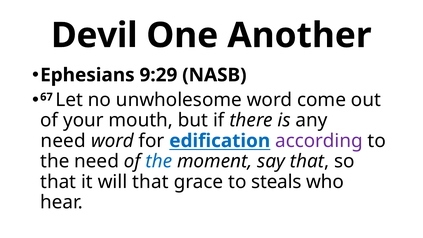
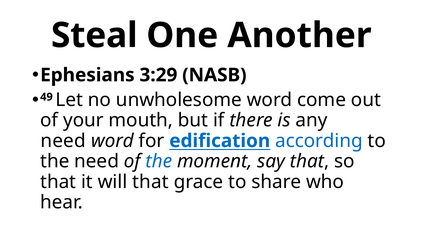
Devil: Devil -> Steal
9:29: 9:29 -> 3:29
67: 67 -> 49
according colour: purple -> blue
steals: steals -> share
